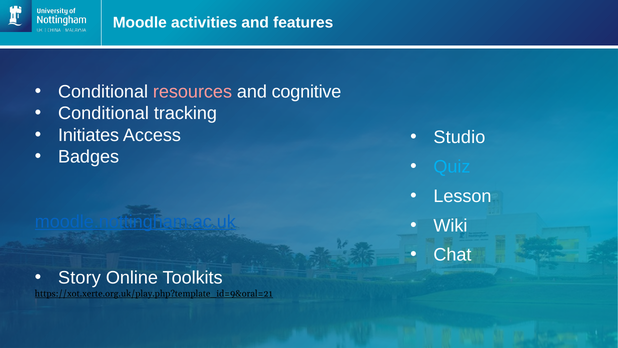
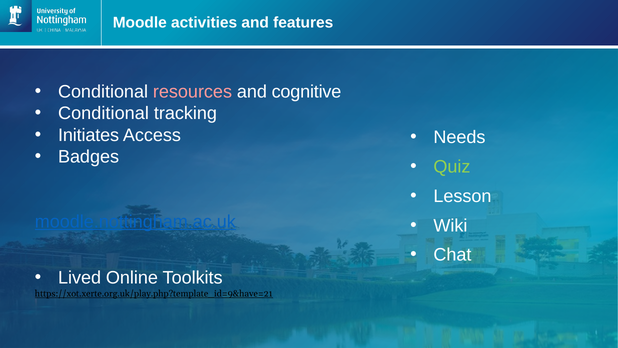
Studio: Studio -> Needs
Quiz colour: light blue -> light green
Story: Story -> Lived
https://xot.xerte.org.uk/play.php?template_id=9&oral=21: https://xot.xerte.org.uk/play.php?template_id=9&oral=21 -> https://xot.xerte.org.uk/play.php?template_id=9&have=21
